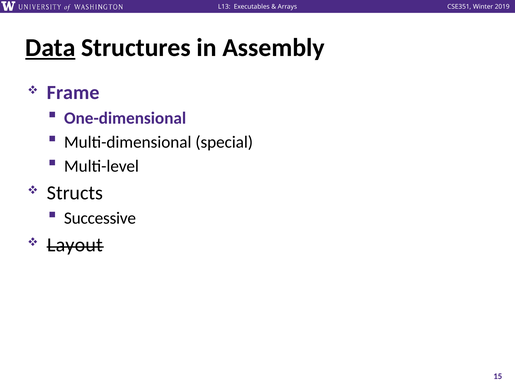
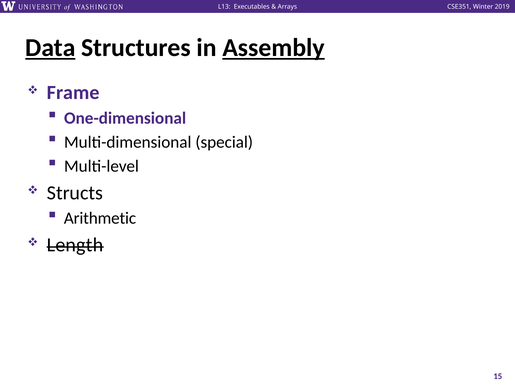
Assembly underline: none -> present
Successive: Successive -> Arithmetic
Layout: Layout -> Length
